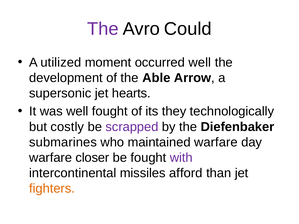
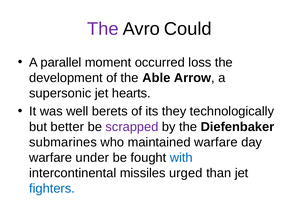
utilized: utilized -> parallel
occurred well: well -> loss
well fought: fought -> berets
costly: costly -> better
closer: closer -> under
with colour: purple -> blue
afford: afford -> urged
fighters colour: orange -> blue
